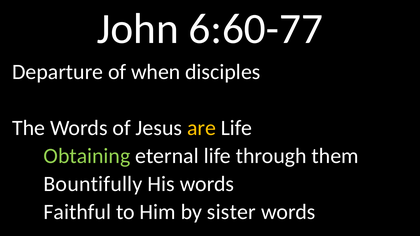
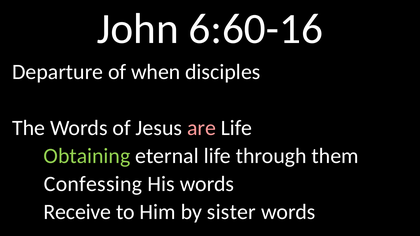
6:60-77: 6:60-77 -> 6:60-16
are colour: yellow -> pink
Bountifully: Bountifully -> Confessing
Faithful: Faithful -> Receive
